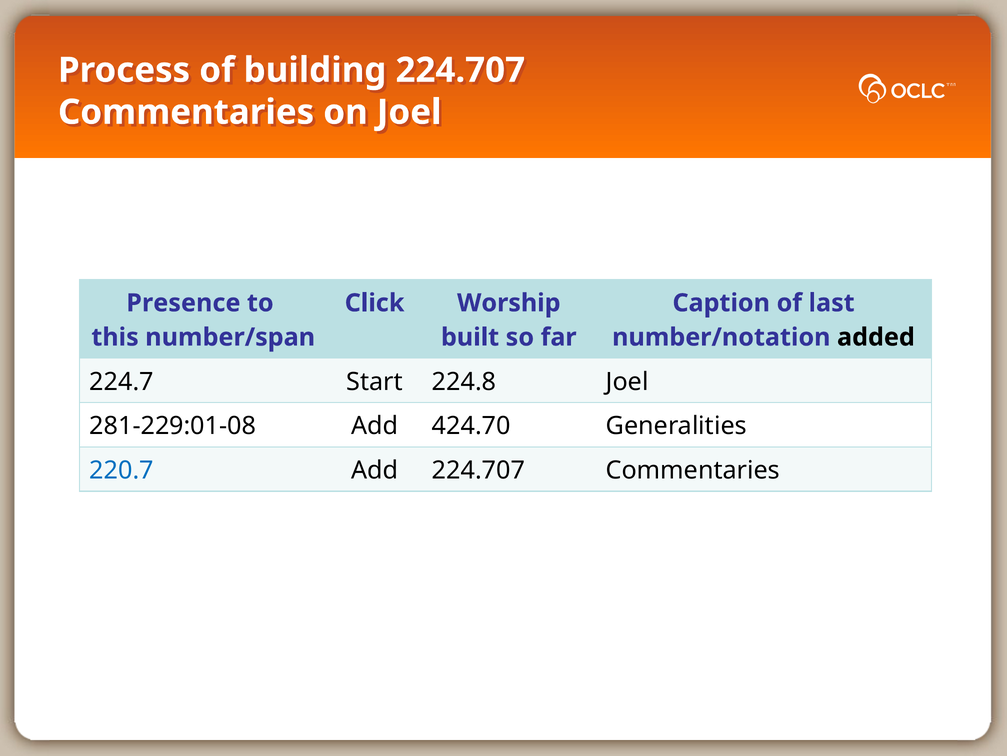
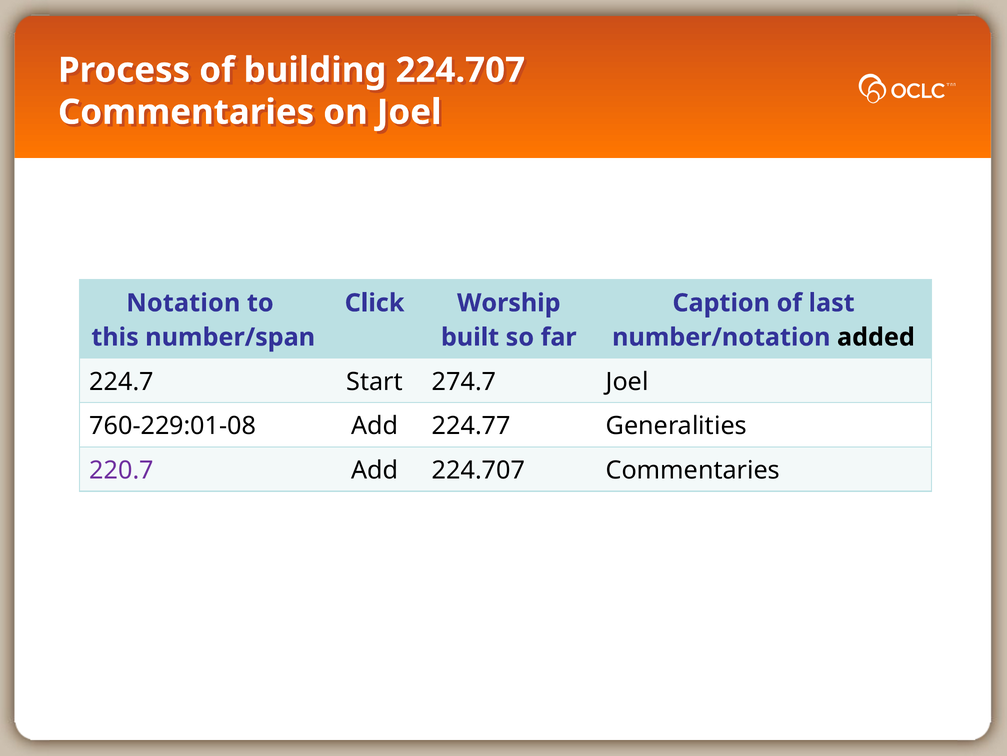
Presence: Presence -> Notation
224.8: 224.8 -> 274.7
281-229:01-08: 281-229:01-08 -> 760-229:01-08
424.70: 424.70 -> 224.77
220.7 colour: blue -> purple
